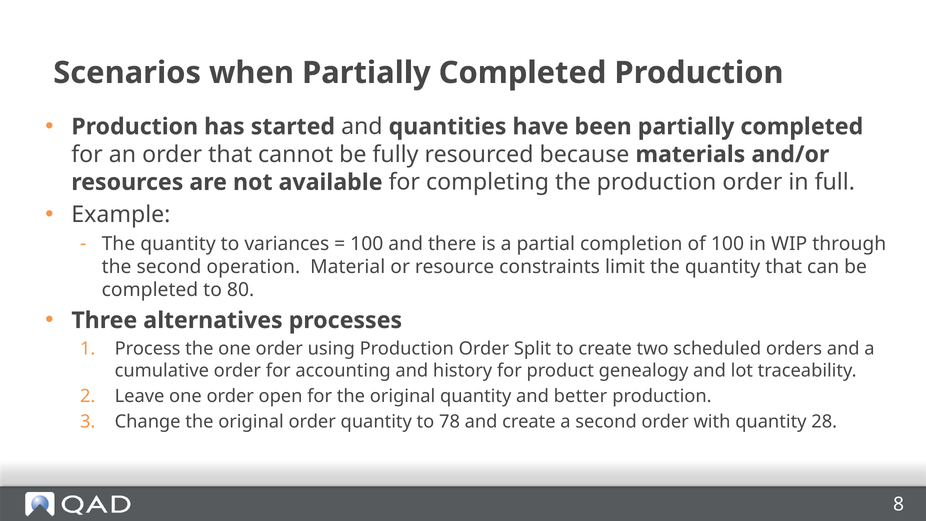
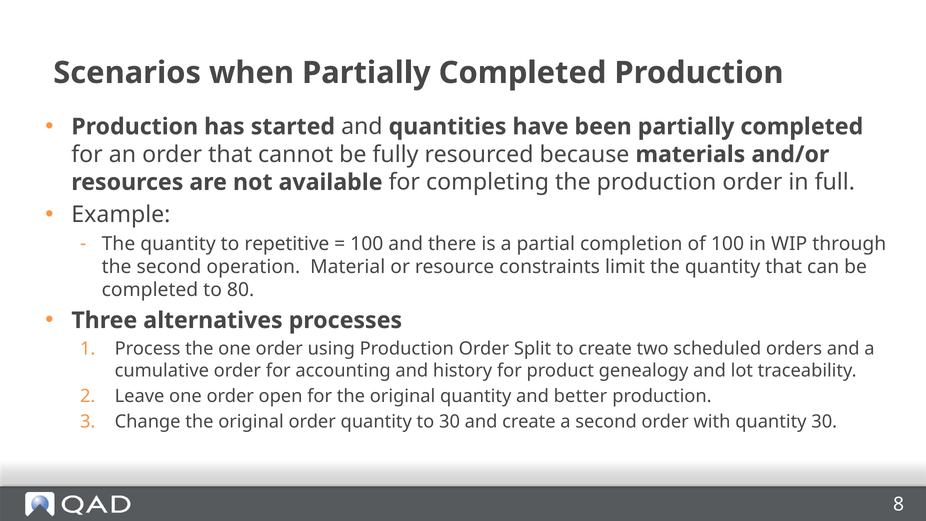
variances: variances -> repetitive
to 78: 78 -> 30
quantity 28: 28 -> 30
